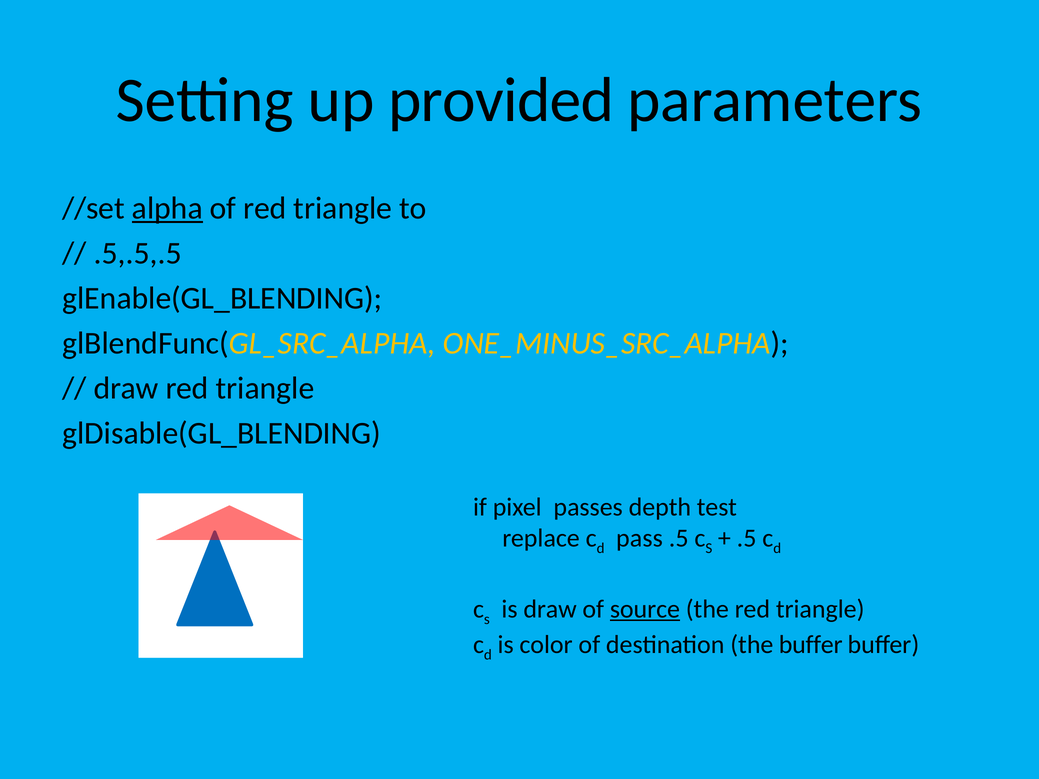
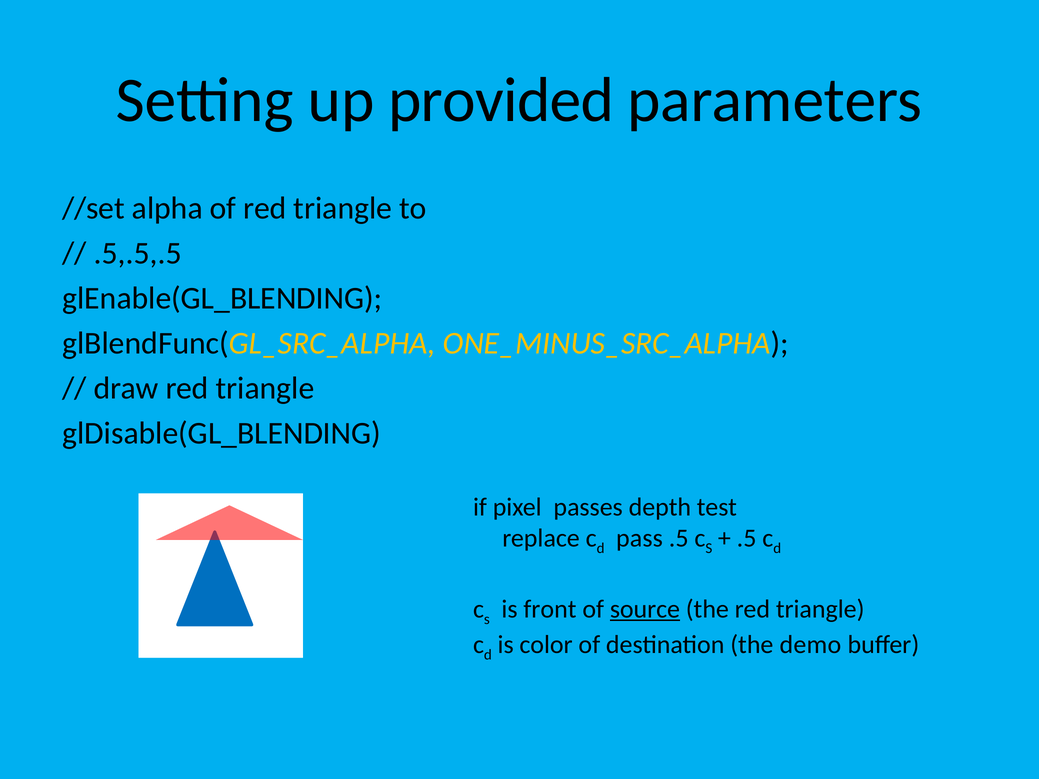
alpha underline: present -> none
is draw: draw -> front
the buffer: buffer -> demo
